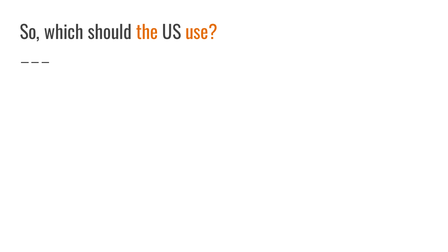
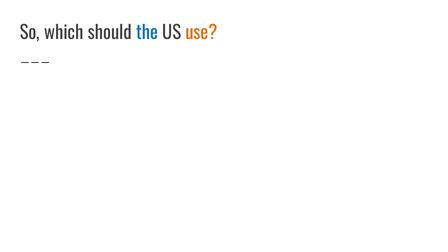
the colour: orange -> blue
